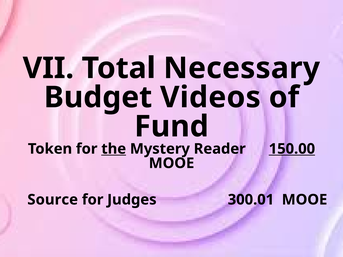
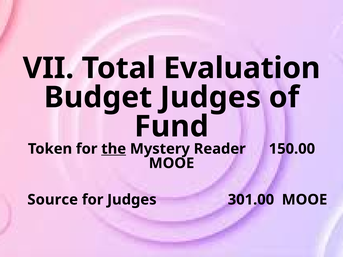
Necessary: Necessary -> Evaluation
Budget Videos: Videos -> Judges
150.00 underline: present -> none
300.01: 300.01 -> 301.00
